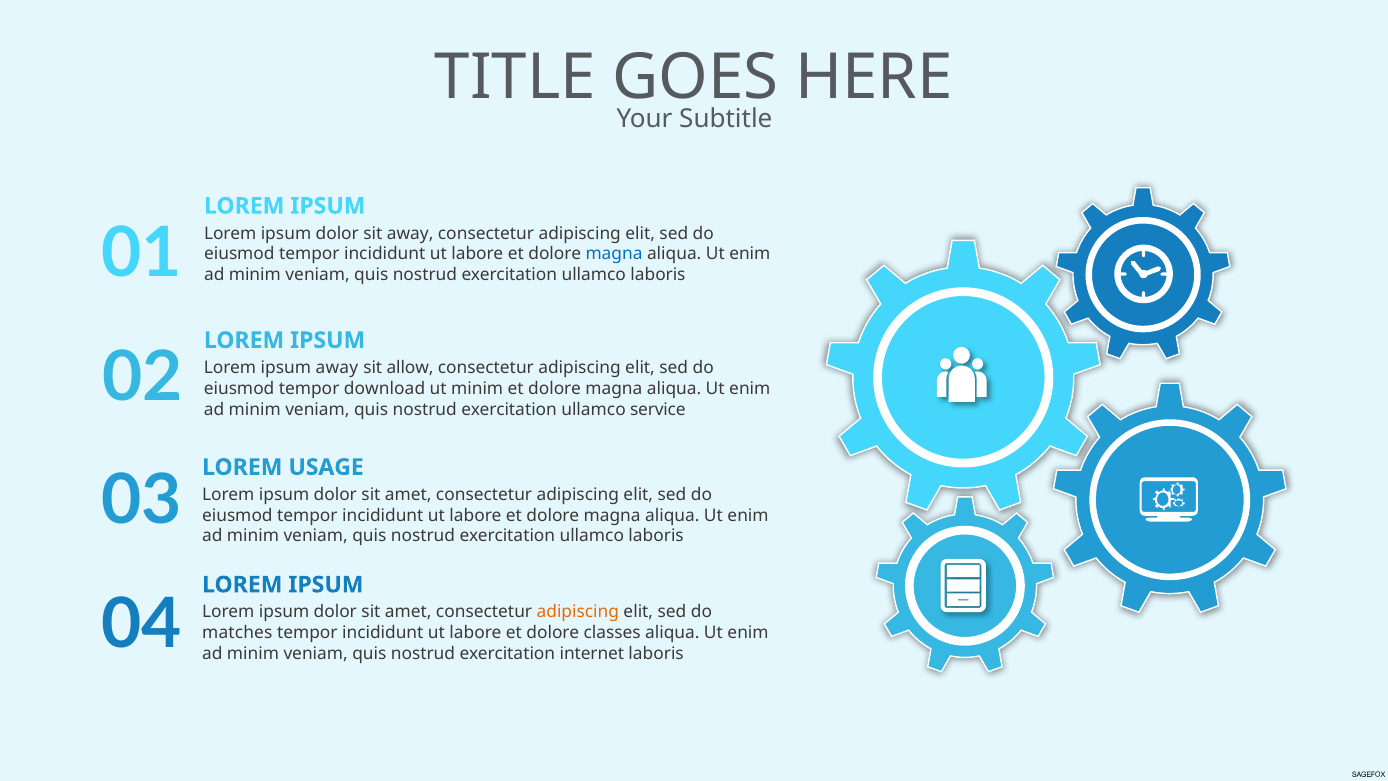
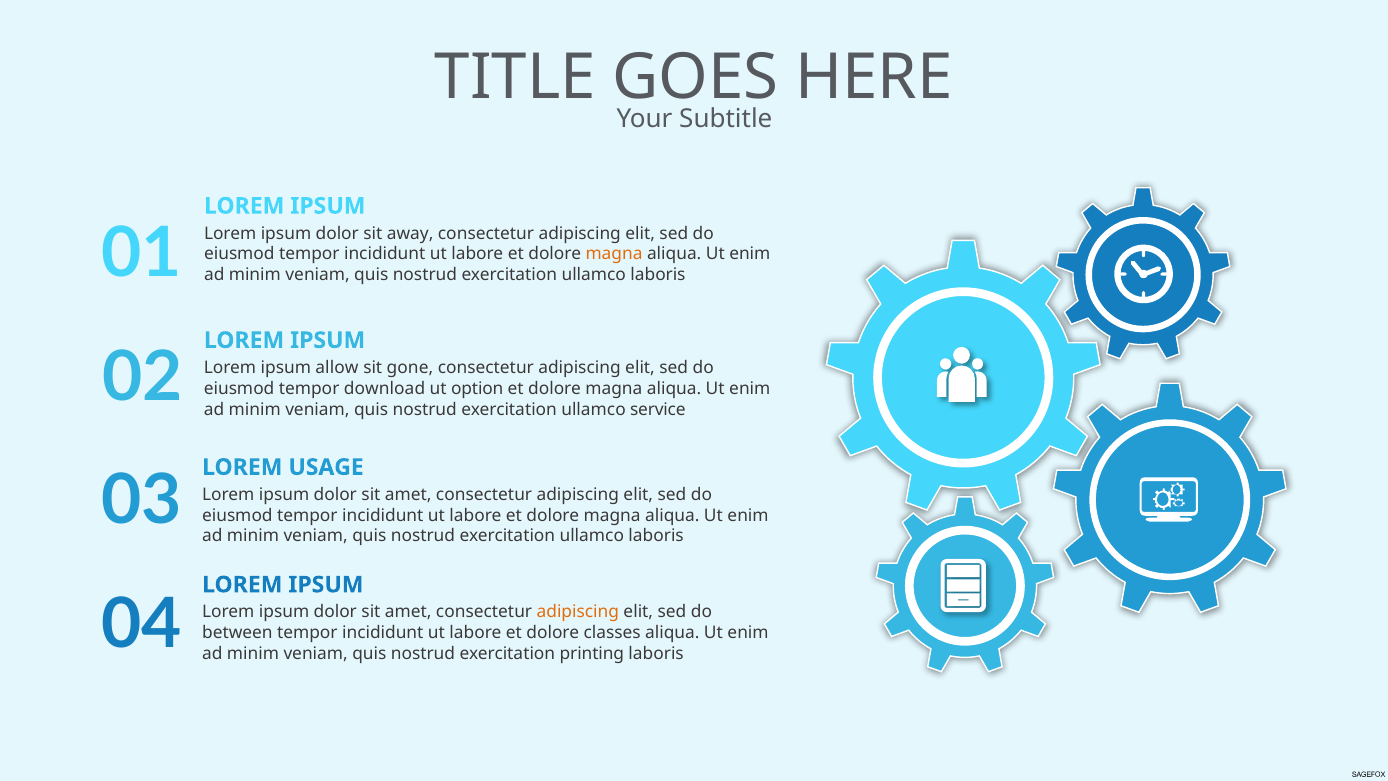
magna at (614, 254) colour: blue -> orange
ipsum away: away -> allow
allow: allow -> gone
ut minim: minim -> option
matches: matches -> between
internet: internet -> printing
